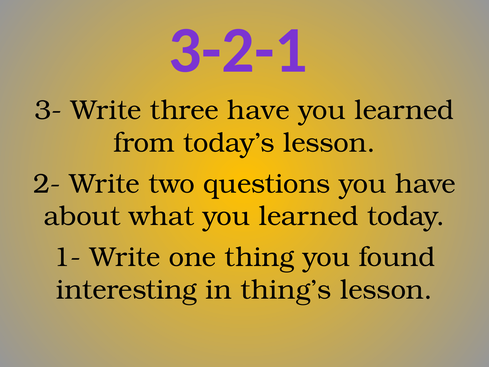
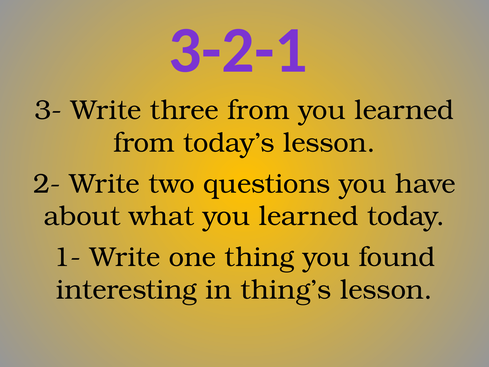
three have: have -> from
